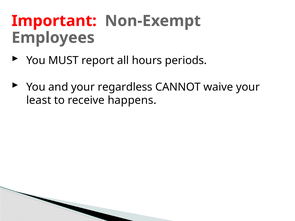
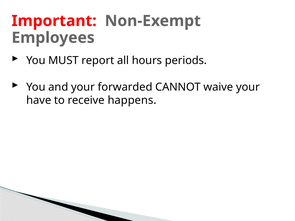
regardless: regardless -> forwarded
least: least -> have
